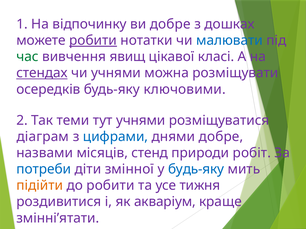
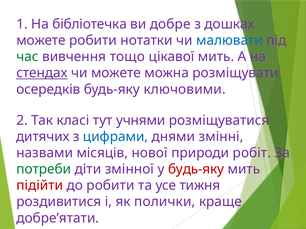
відпочинку: відпочинку -> бібліотечка
робити at (93, 41) underline: present -> none
явищ: явищ -> тощо
цікавої класі: класі -> мить
чи учнями: учнями -> можете
теми: теми -> класі
діаграм: діаграм -> дитячих
днями добре: добре -> змінні
стенд: стенд -> нової
потреби colour: blue -> green
будь-яку at (196, 170) colour: blue -> red
підійти colour: orange -> red
акваріум: акваріум -> полички
змінні’ятати: змінні’ятати -> добре’ятати
